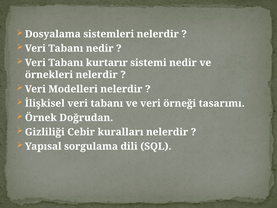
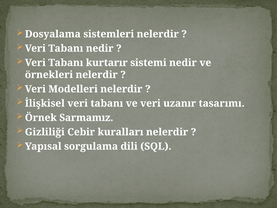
örneği: örneği -> uzanır
Doğrudan: Doğrudan -> Sarmamız
